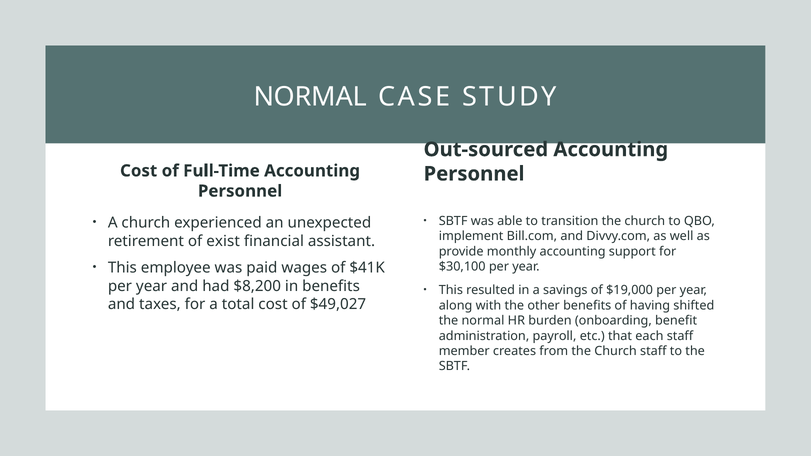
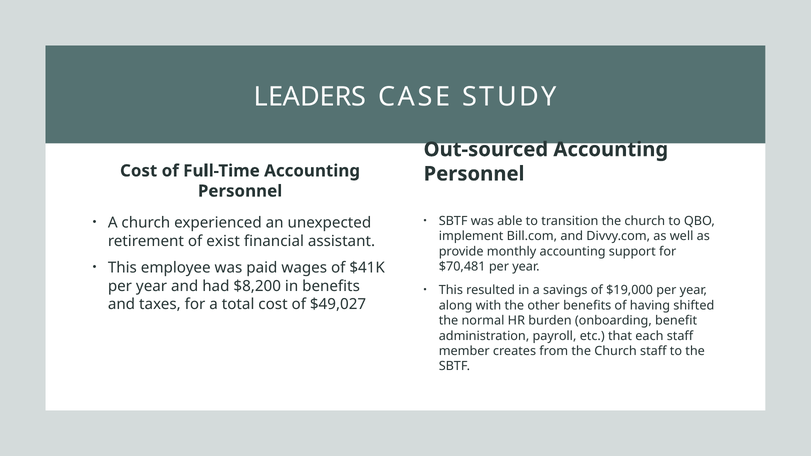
NORMAL at (310, 97): NORMAL -> LEADERS
$30,100: $30,100 -> $70,481
